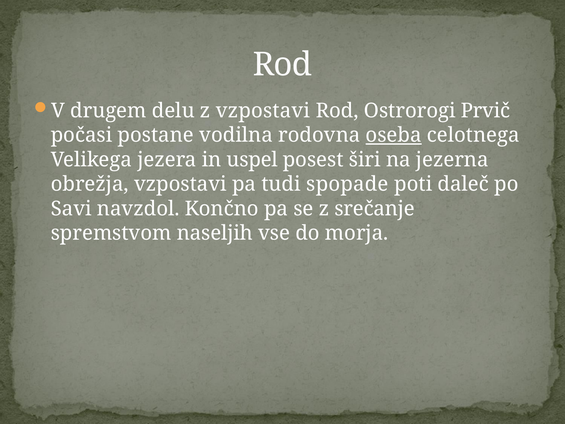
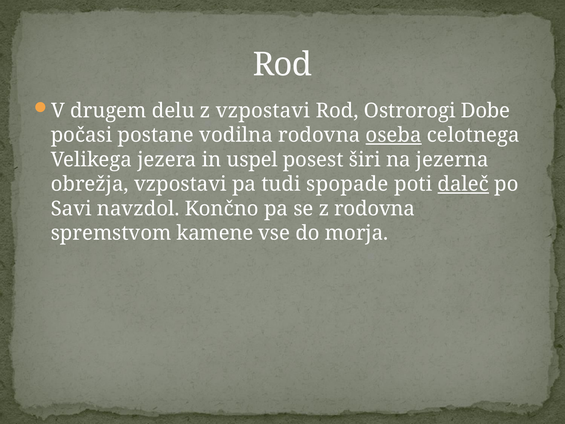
Prvič: Prvič -> Dobe
daleč underline: none -> present
z srečanje: srečanje -> rodovna
naseljih: naseljih -> kamene
